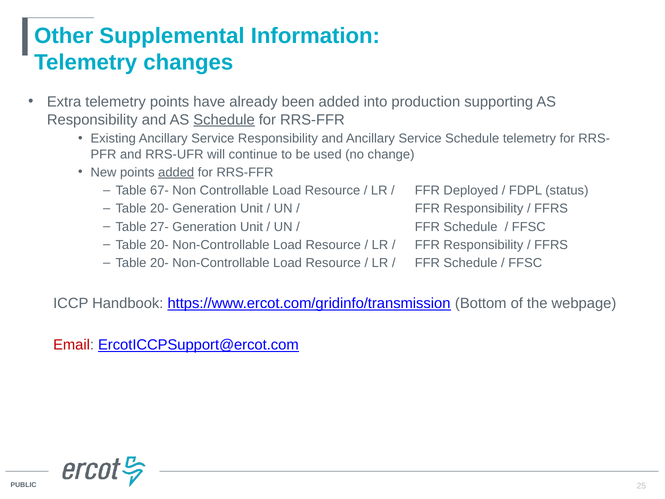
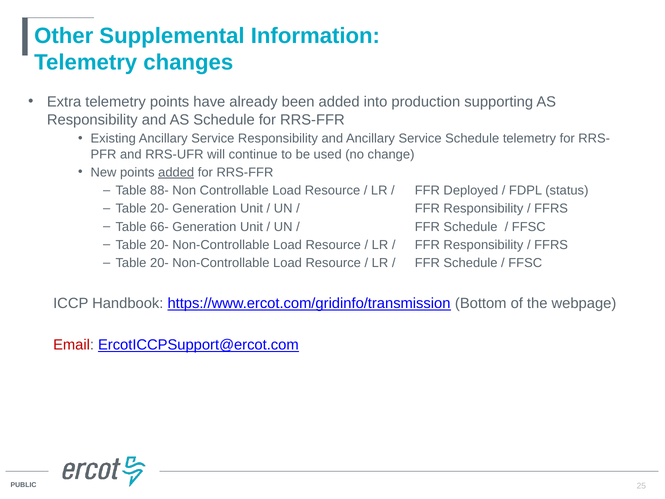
Schedule at (224, 120) underline: present -> none
67-: 67- -> 88-
27-: 27- -> 66-
